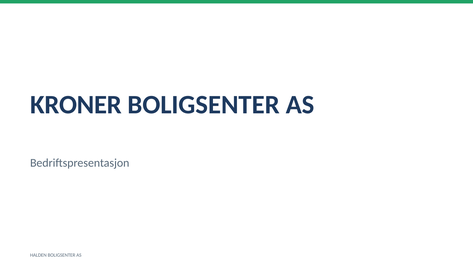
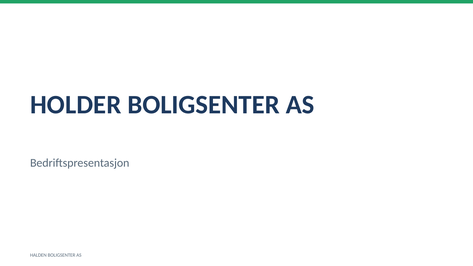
KRONER: KRONER -> HOLDER
